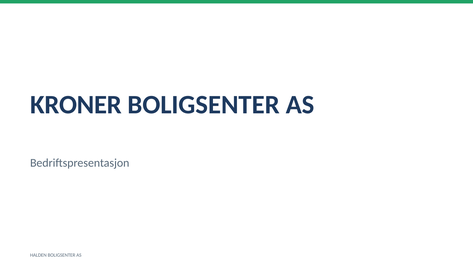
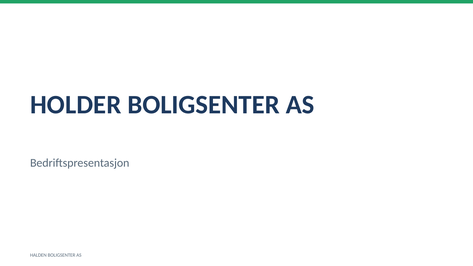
KRONER: KRONER -> HOLDER
